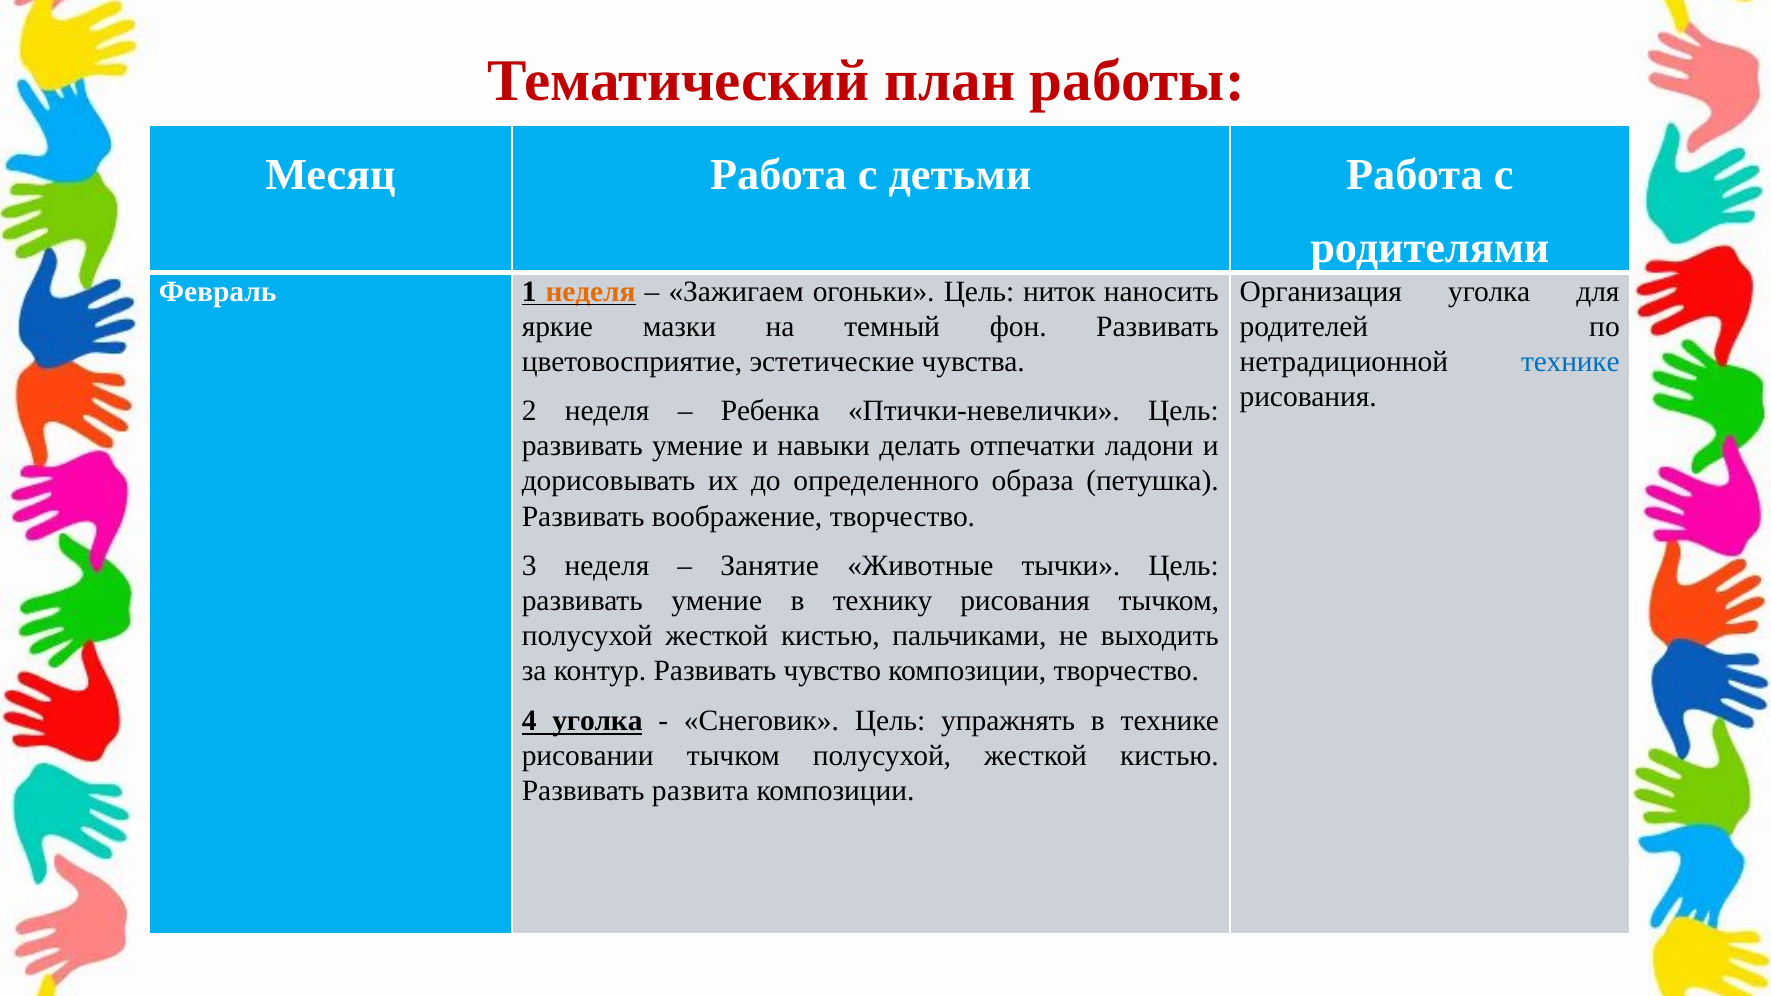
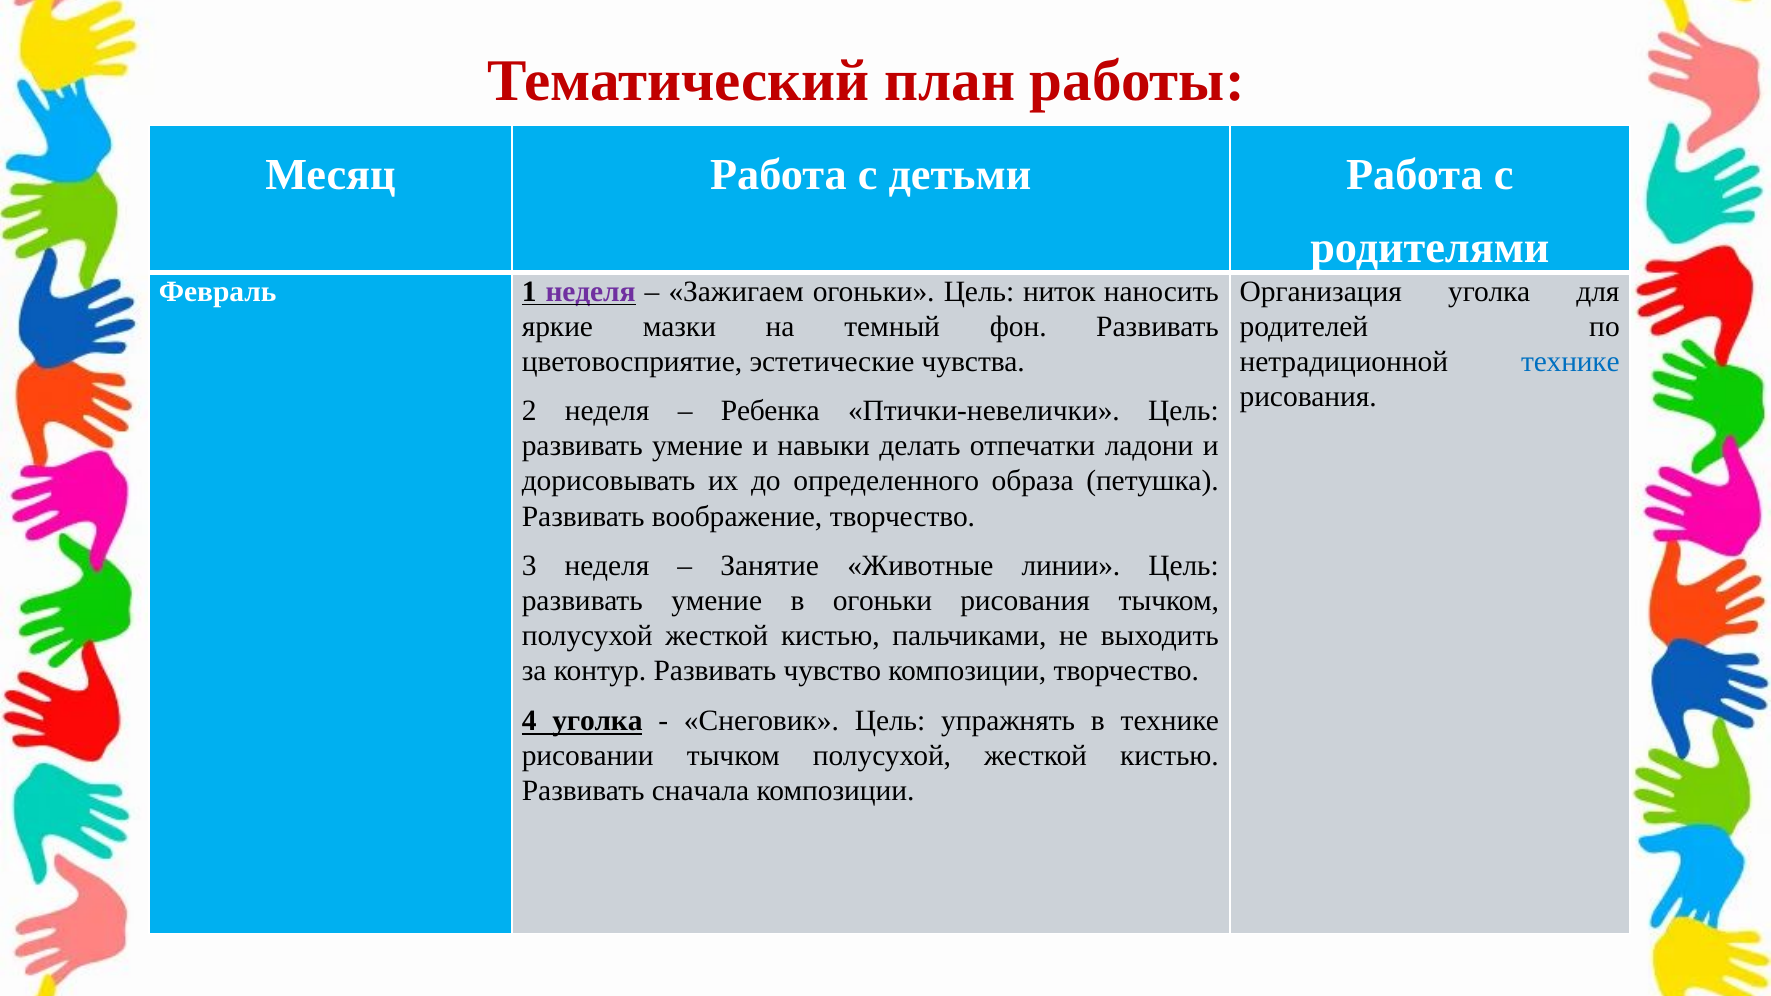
неделя at (591, 291) colour: orange -> purple
тычки: тычки -> линии
в технику: технику -> огоньки
развита: развита -> сначала
